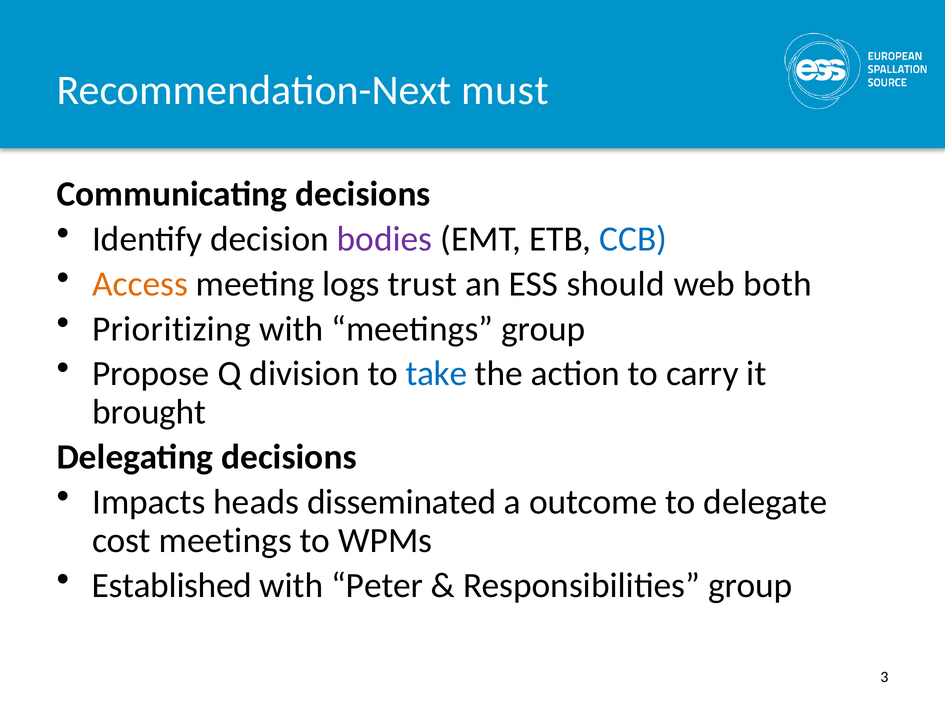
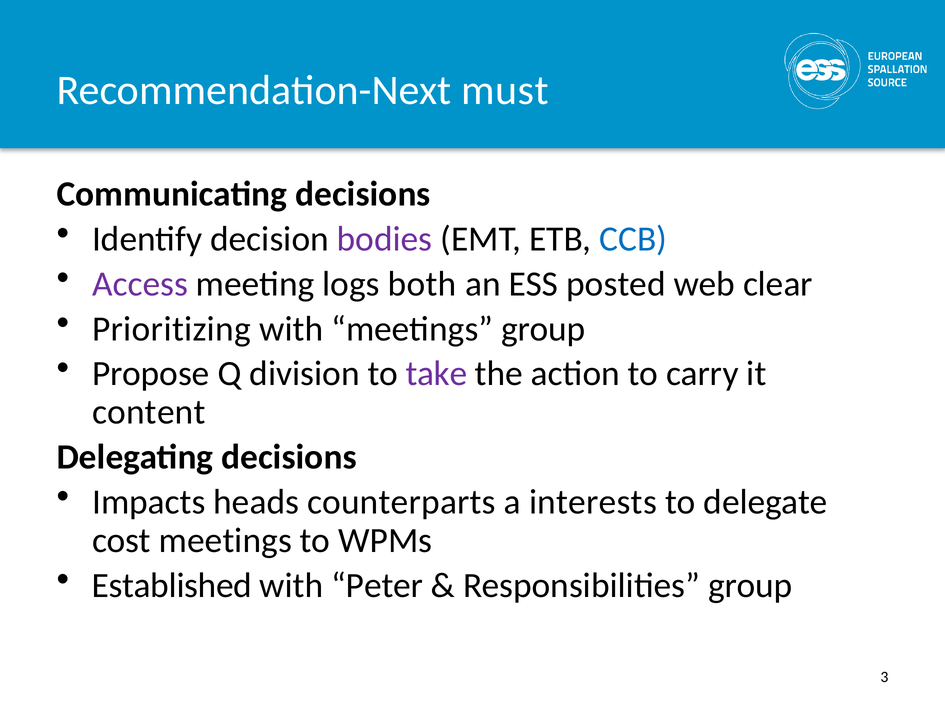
Access colour: orange -> purple
trust: trust -> both
should: should -> posted
both: both -> clear
take colour: blue -> purple
brought: brought -> content
disseminated: disseminated -> counterparts
outcome: outcome -> interests
